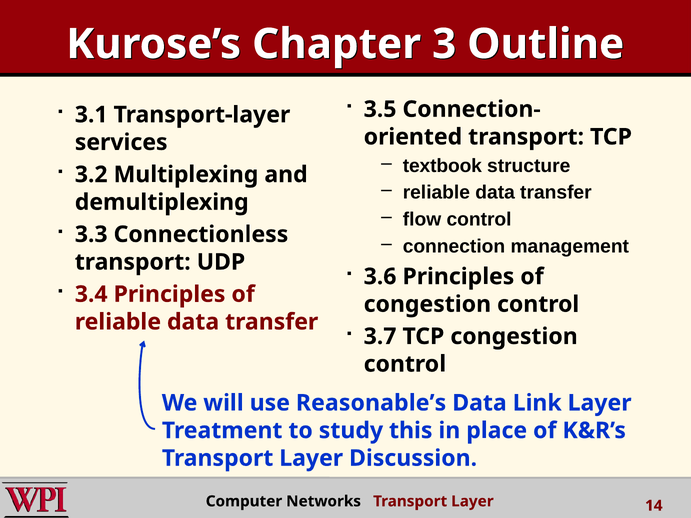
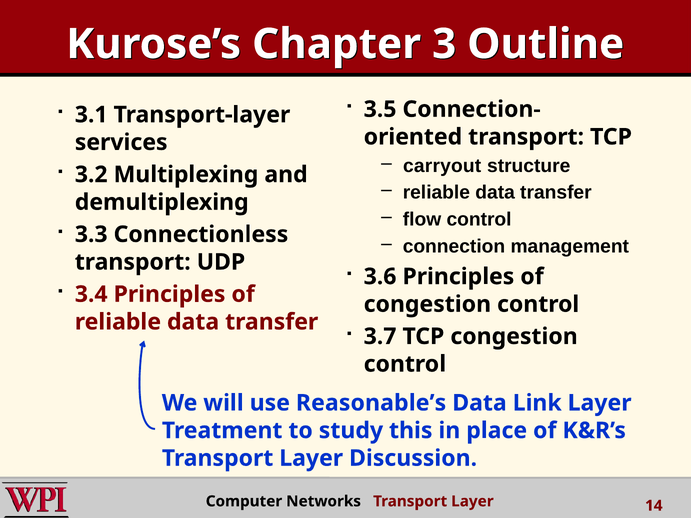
textbook: textbook -> carryout
